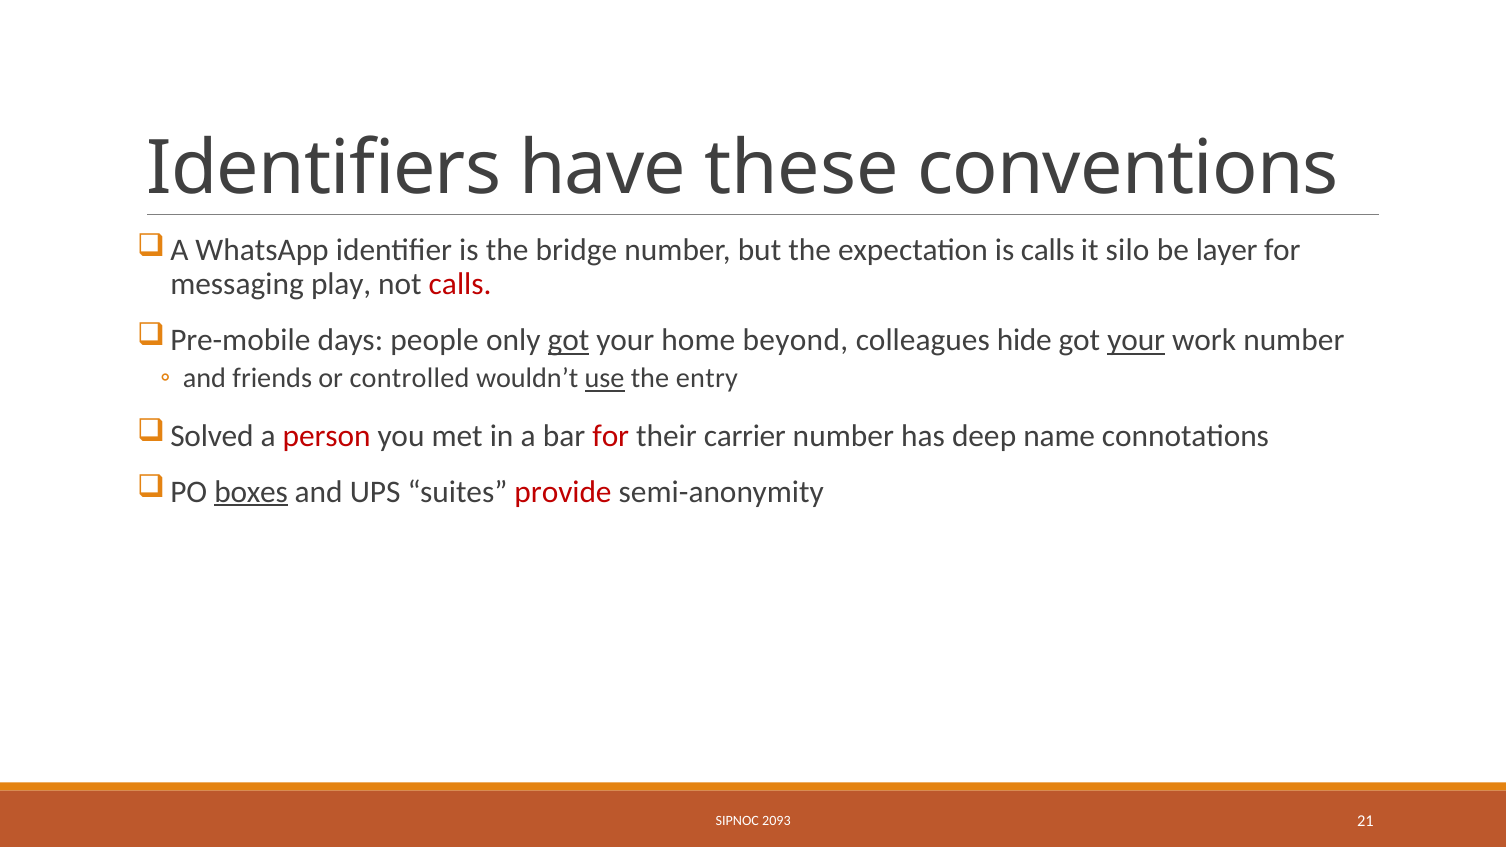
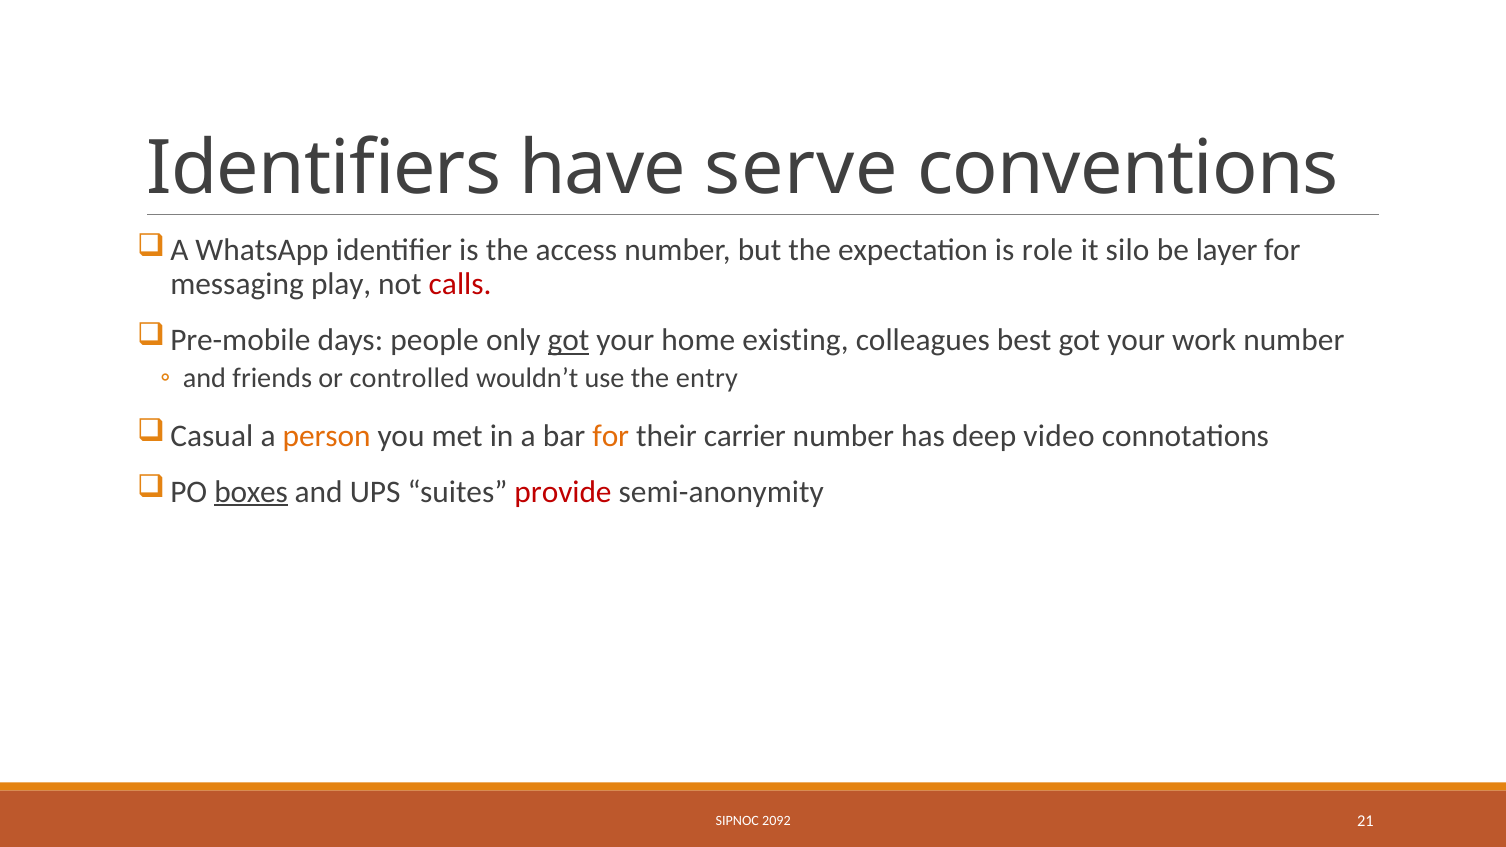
these: these -> serve
bridge: bridge -> access
is calls: calls -> role
beyond: beyond -> existing
hide: hide -> best
your at (1136, 340) underline: present -> none
use underline: present -> none
Solved: Solved -> Casual
person colour: red -> orange
for at (611, 436) colour: red -> orange
name: name -> video
2093: 2093 -> 2092
